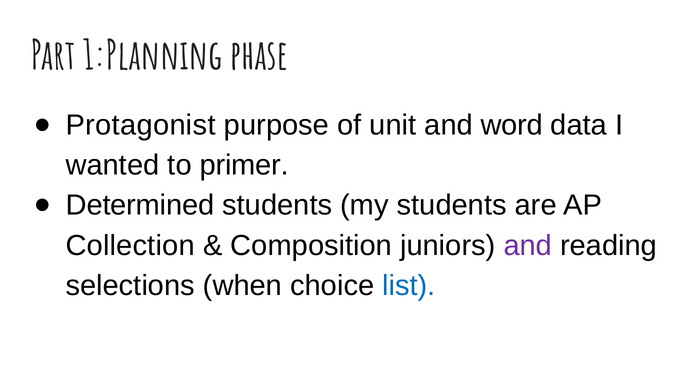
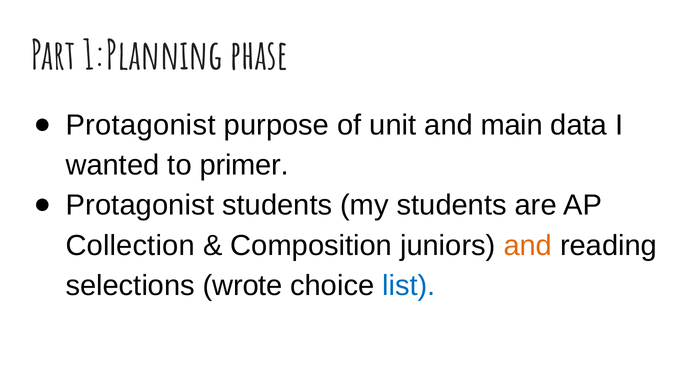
word: word -> main
Determined at (140, 206): Determined -> Protagonist
and at (528, 246) colour: purple -> orange
when: when -> wrote
